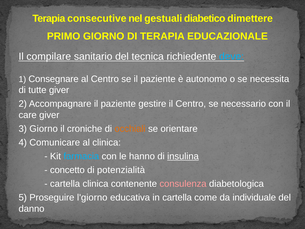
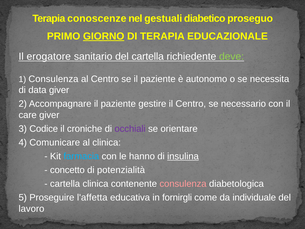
consecutive: consecutive -> conoscenze
dimettere: dimettere -> proseguo
GIORNO at (104, 36) underline: none -> present
compilare: compilare -> erogatore
del tecnica: tecnica -> cartella
deve colour: light blue -> light green
1 Consegnare: Consegnare -> Consulenza
tutte: tutte -> data
3 Giorno: Giorno -> Codice
occhiali colour: orange -> purple
l'giorno: l'giorno -> l'affetta
in cartella: cartella -> fornirgli
danno: danno -> lavoro
